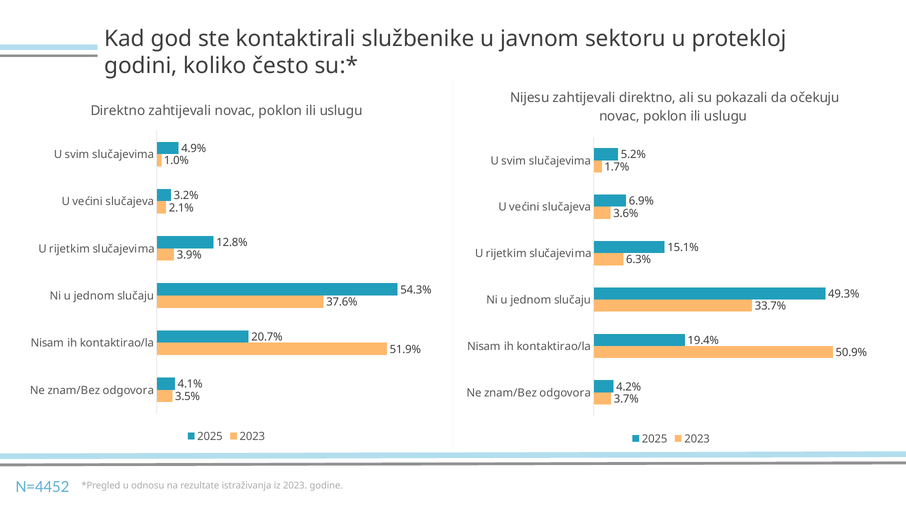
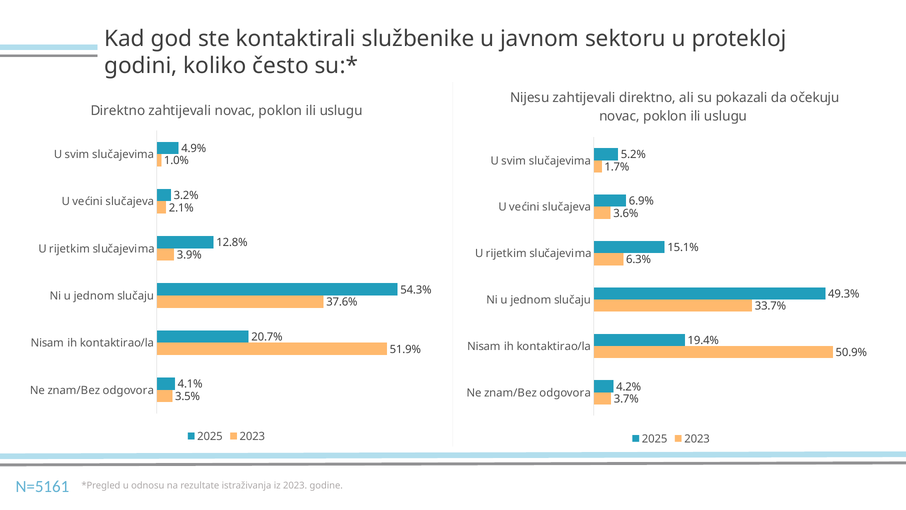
N=4452: N=4452 -> N=5161
